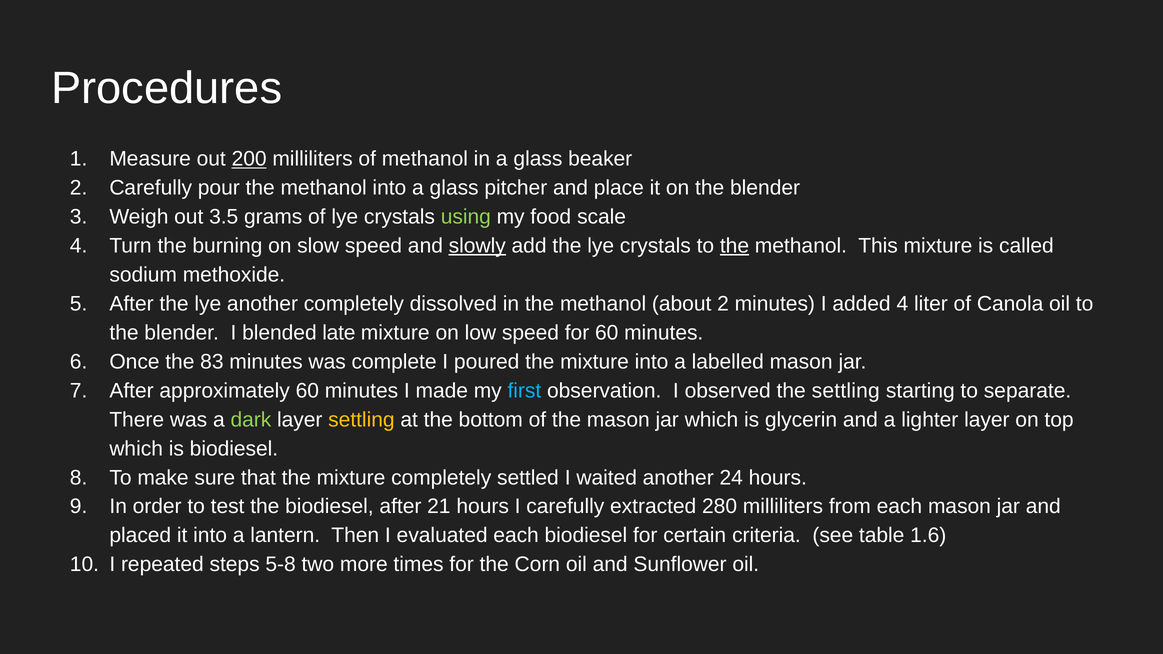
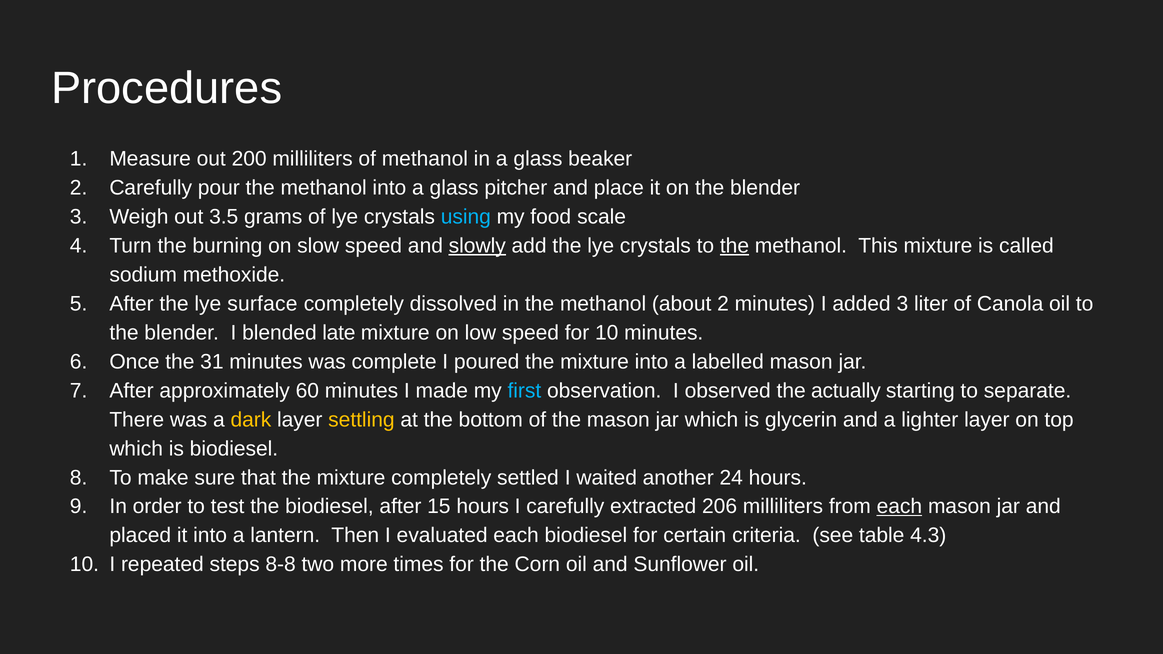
200 underline: present -> none
using colour: light green -> light blue
lye another: another -> surface
added 4: 4 -> 3
for 60: 60 -> 10
83: 83 -> 31
the settling: settling -> actually
dark colour: light green -> yellow
21: 21 -> 15
280: 280 -> 206
each at (899, 507) underline: none -> present
1.6: 1.6 -> 4.3
5-8: 5-8 -> 8-8
